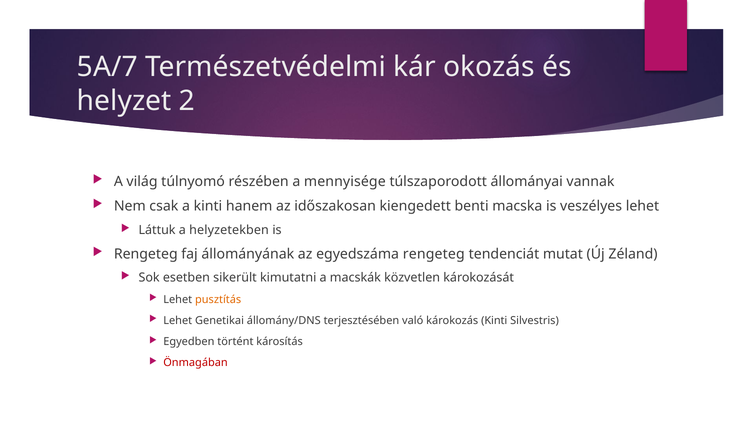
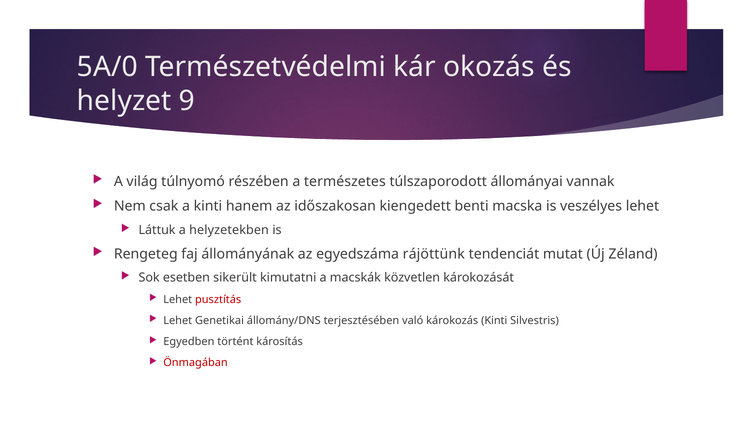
5A/7: 5A/7 -> 5A/0
2: 2 -> 9
mennyisége: mennyisége -> természetes
egyedszáma rengeteg: rengeteg -> rájöttünk
pusztítás colour: orange -> red
